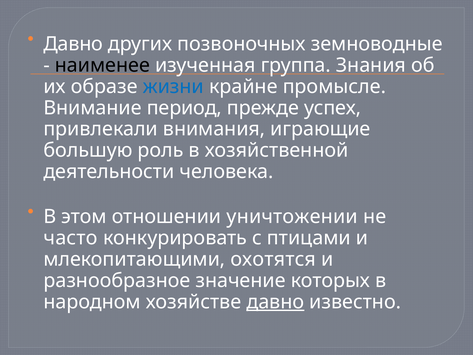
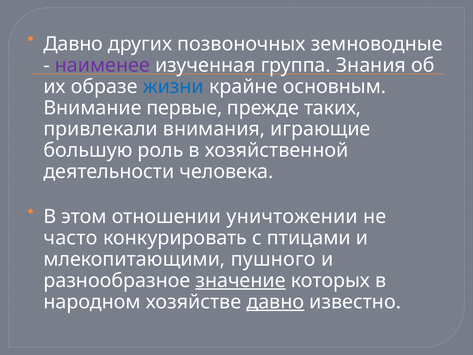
наименее colour: black -> purple
промысле: промысле -> основным
период: период -> первые
успех: успех -> таких
охотятся: охотятся -> пушного
значение underline: none -> present
